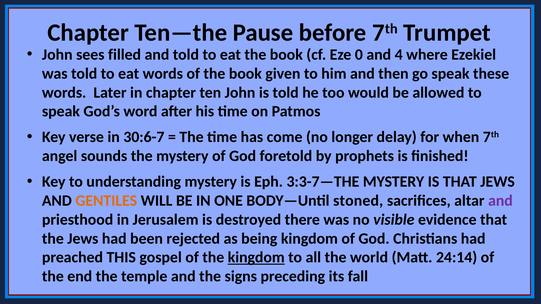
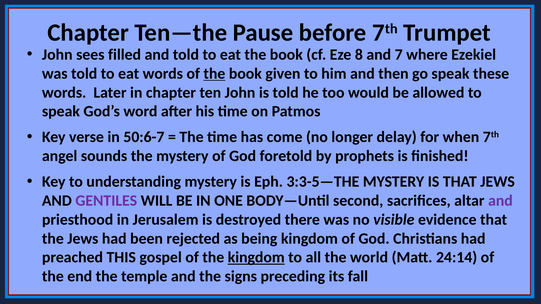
0: 0 -> 8
4: 4 -> 7
the at (214, 74) underline: none -> present
30:6-7: 30:6-7 -> 50:6-7
3:3-7—THE: 3:3-7—THE -> 3:3-5—THE
GENTILES colour: orange -> purple
stoned: stoned -> second
